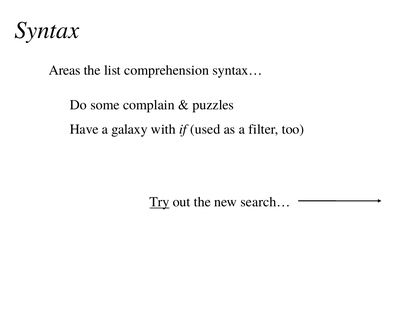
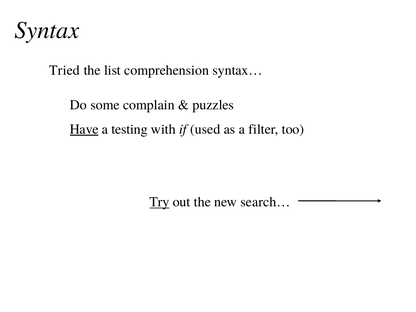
Areas: Areas -> Tried
Have underline: none -> present
galaxy: galaxy -> testing
